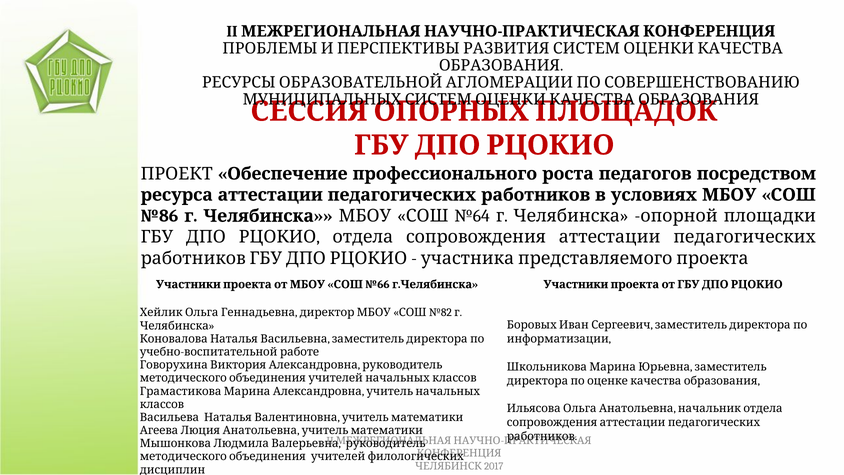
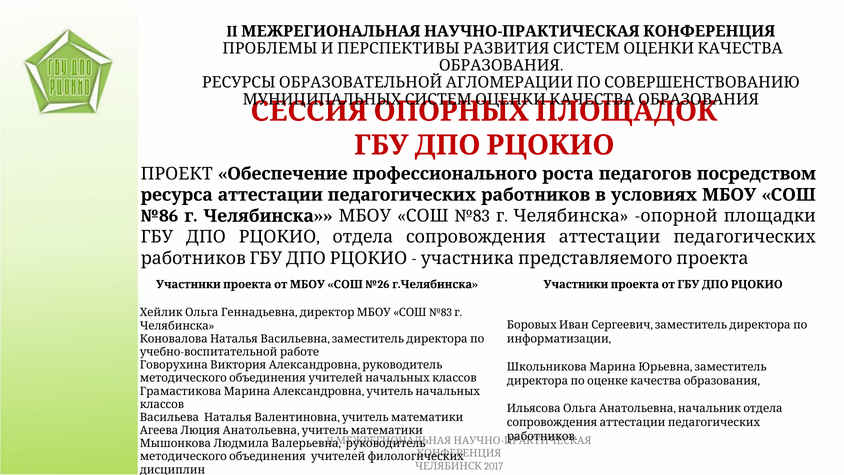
№64 at (472, 216): №64 -> №83
№66: №66 -> №26
№82 at (440, 313): №82 -> №83
